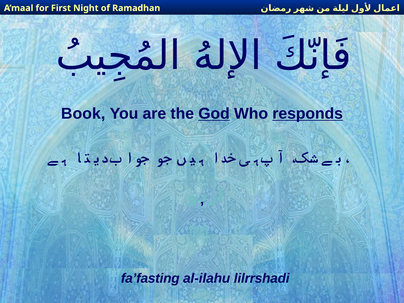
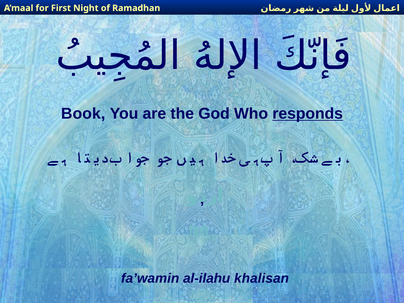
God underline: present -> none
fa’fasting: fa’fasting -> fa’wamin
lilrrshadi: lilrrshadi -> khalisan
